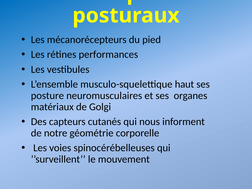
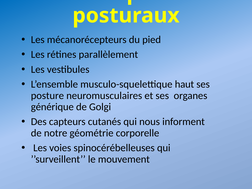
performances: performances -> parallèlement
matériaux: matériaux -> générique
